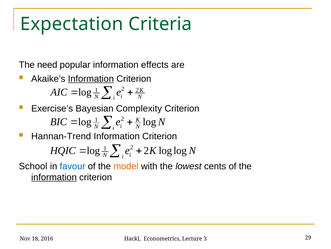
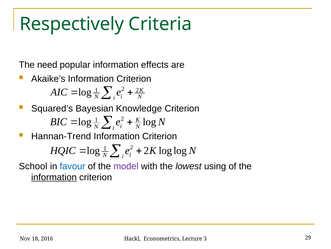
Expectation: Expectation -> Respectively
Information at (91, 79) underline: present -> none
Exercise’s: Exercise’s -> Squared’s
Complexity: Complexity -> Knowledge
model colour: orange -> purple
cents: cents -> using
